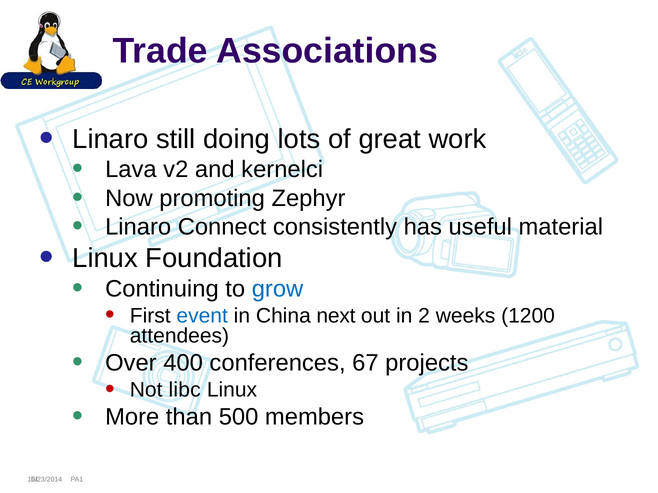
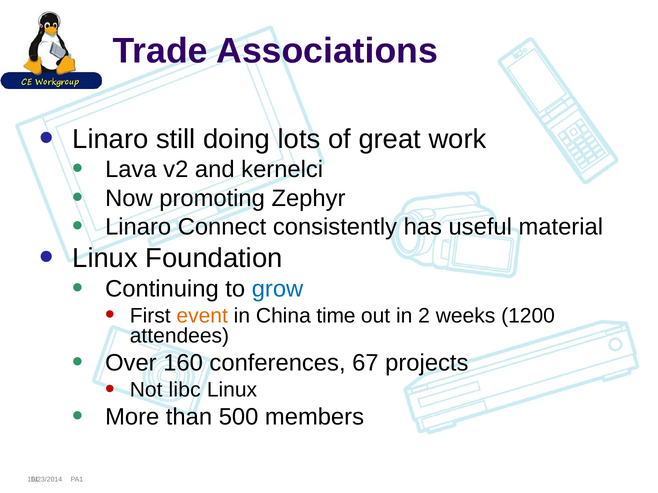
event colour: blue -> orange
next: next -> time
400: 400 -> 160
